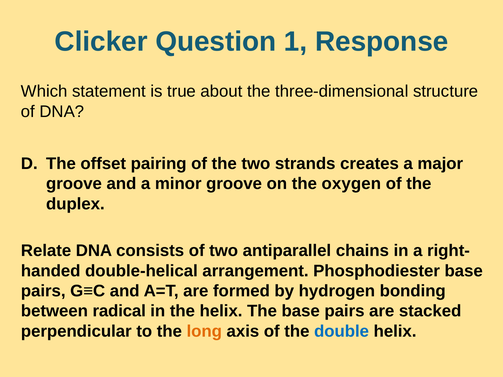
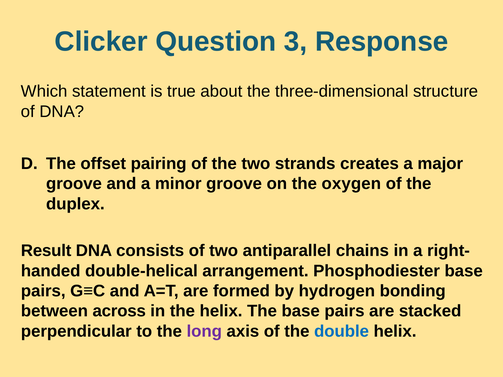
1: 1 -> 3
Relate: Relate -> Result
radical: radical -> across
long colour: orange -> purple
